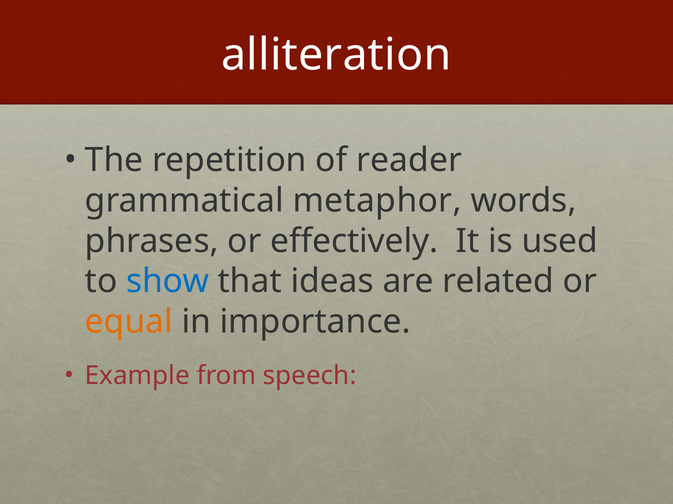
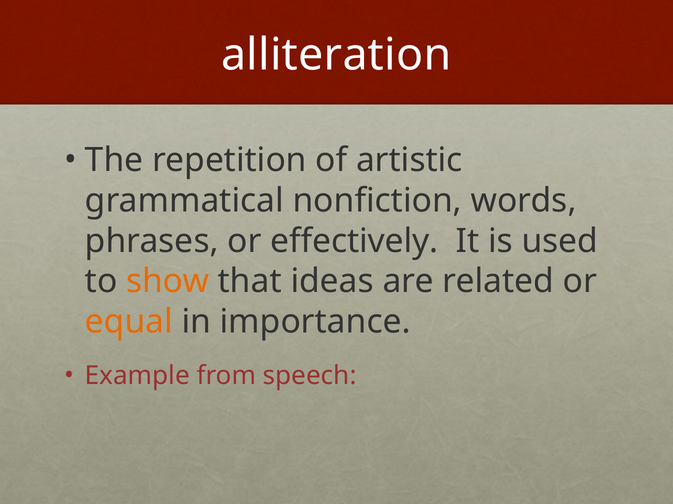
reader: reader -> artistic
metaphor: metaphor -> nonfiction
show colour: blue -> orange
